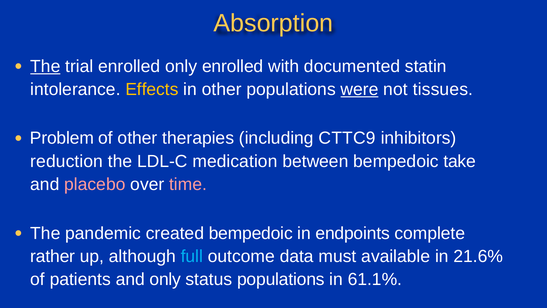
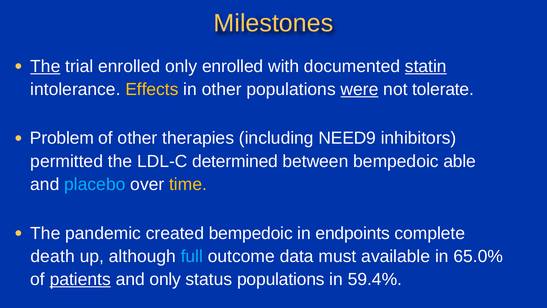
Absorption: Absorption -> Milestones
statin underline: none -> present
tissues: tissues -> tolerate
CTTC9: CTTC9 -> NEED9
reduction: reduction -> permitted
medication: medication -> determined
take: take -> able
placebo colour: pink -> light blue
time colour: pink -> yellow
rather: rather -> death
21.6%: 21.6% -> 65.0%
patients underline: none -> present
61.1%: 61.1% -> 59.4%
